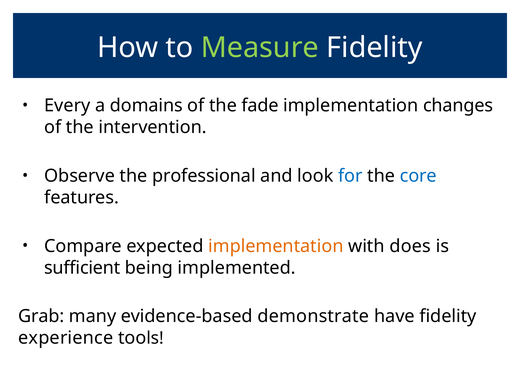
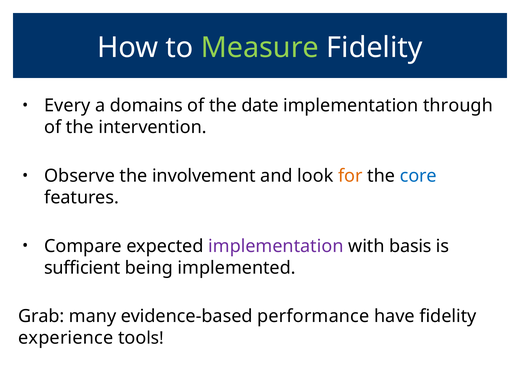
fade: fade -> date
changes: changes -> through
professional: professional -> involvement
for colour: blue -> orange
implementation at (276, 246) colour: orange -> purple
does: does -> basis
demonstrate: demonstrate -> performance
